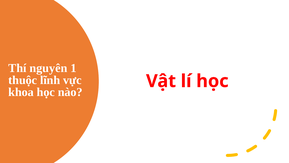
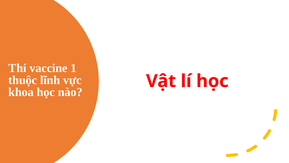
nguyên: nguyên -> vaccine
